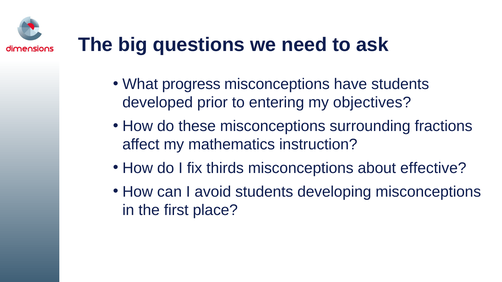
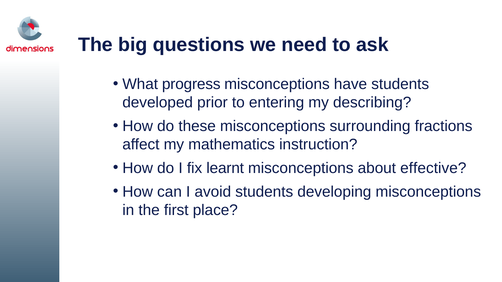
objectives: objectives -> describing
thirds: thirds -> learnt
